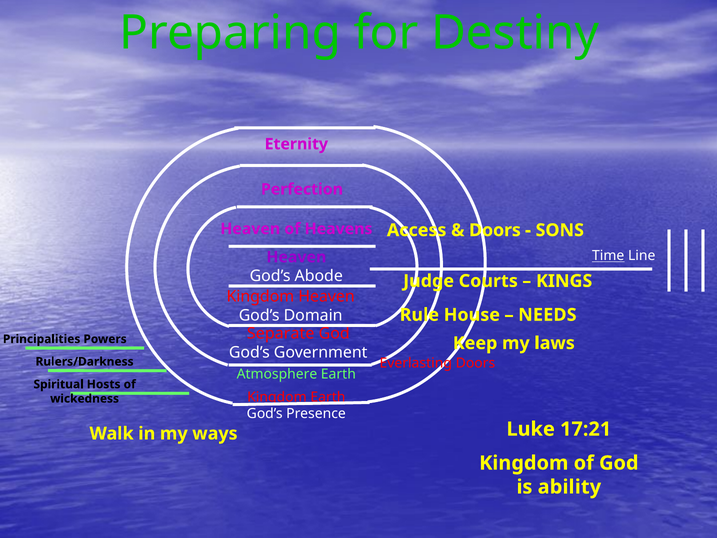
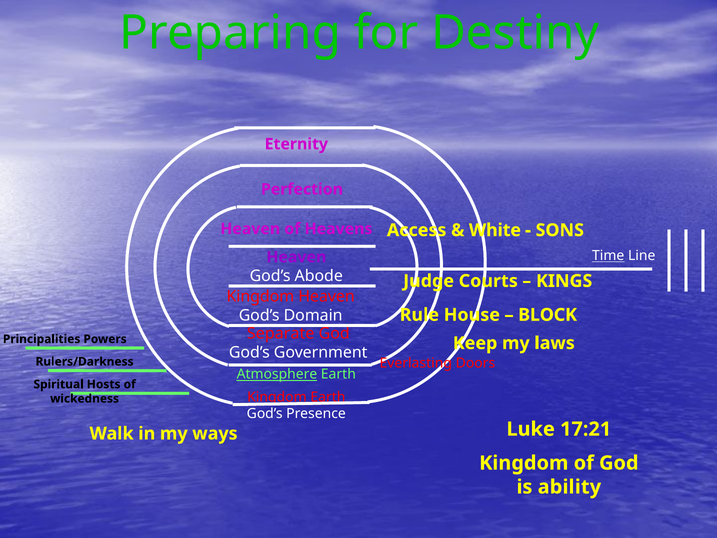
Doors at (495, 230): Doors -> White
NEEDS: NEEDS -> BLOCK
Atmosphere underline: none -> present
